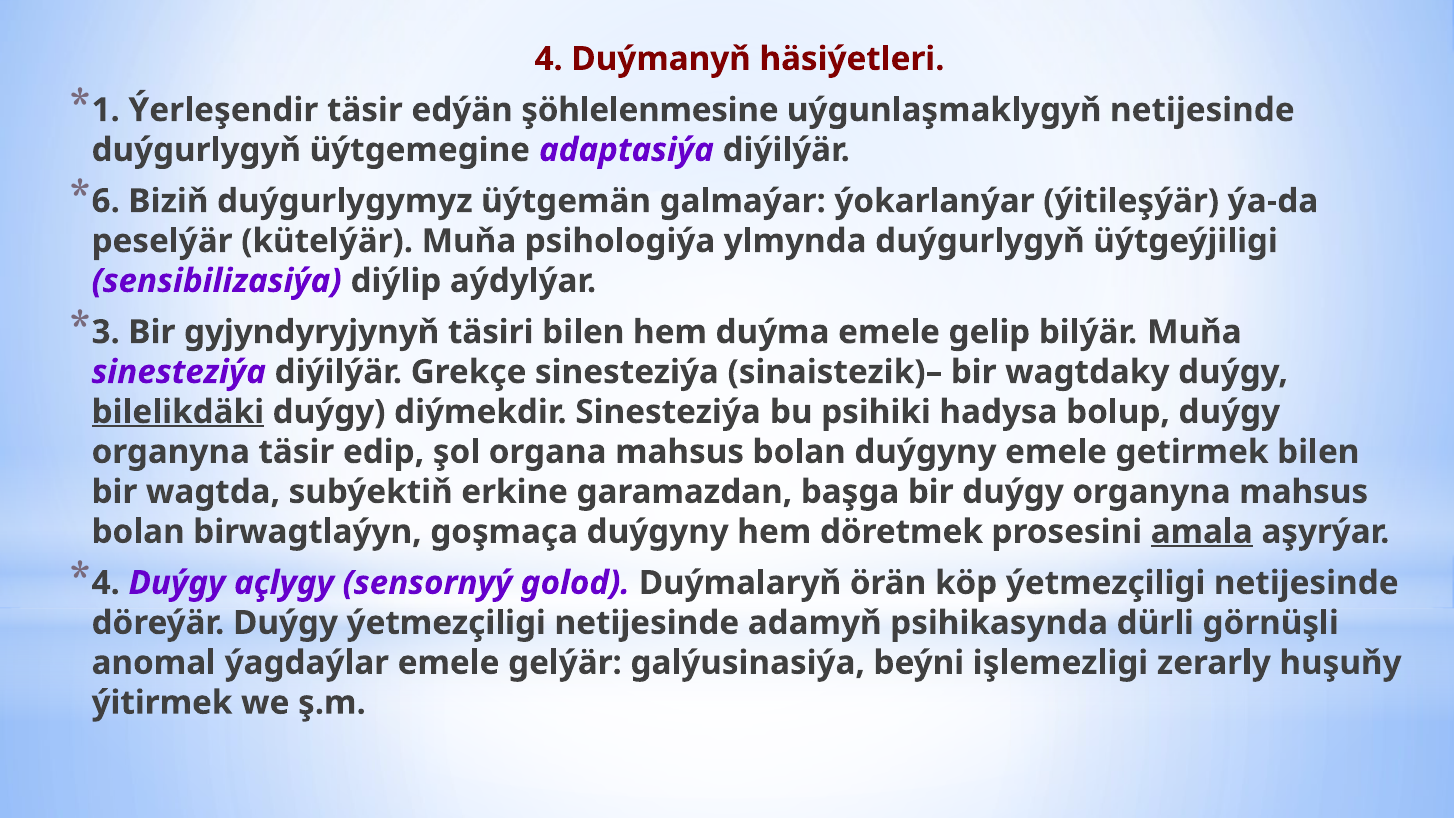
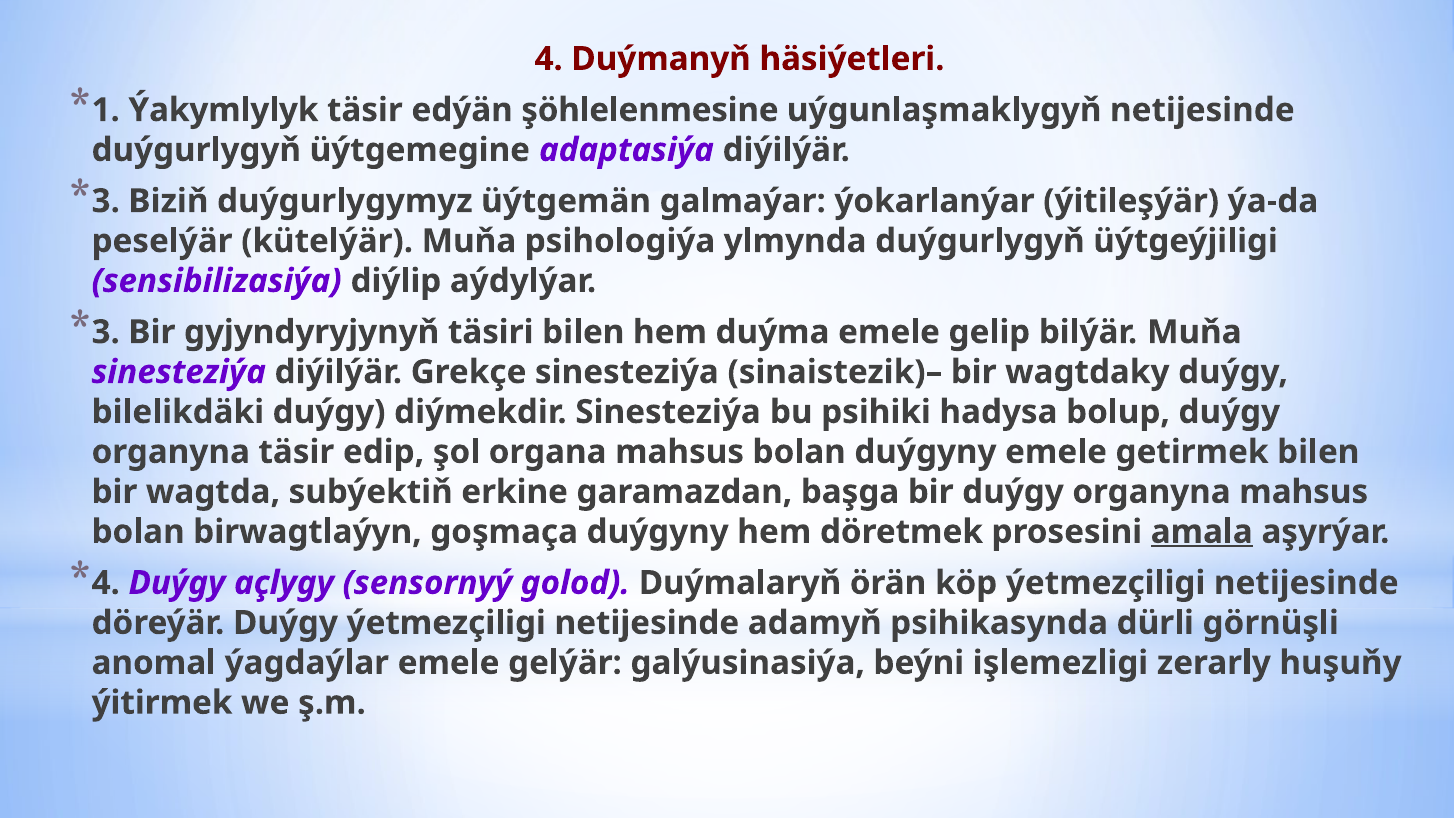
Ýerleşendir: Ýerleşendir -> Ýakymlylyk
6 at (106, 201): 6 -> 3
bilelikdäki underline: present -> none
